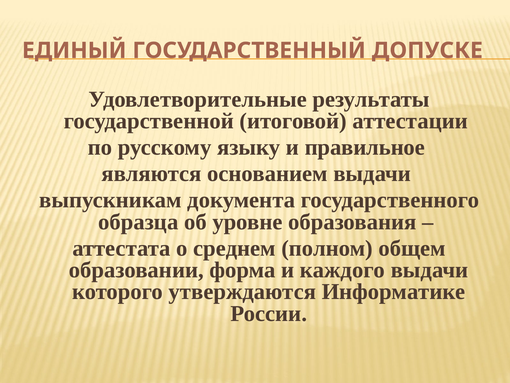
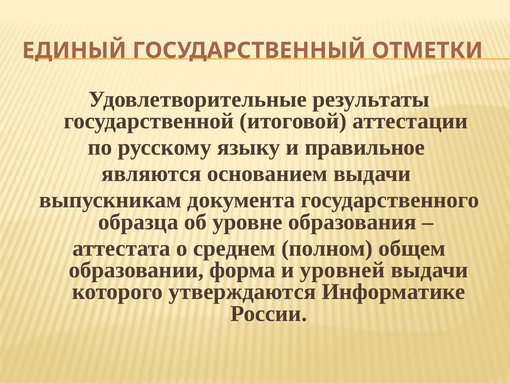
ДОПУСКЕ: ДОПУСКЕ -> ОТМЕТКИ
каждого: каждого -> уровней
